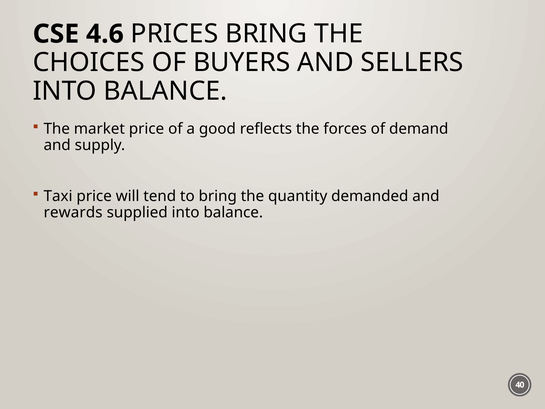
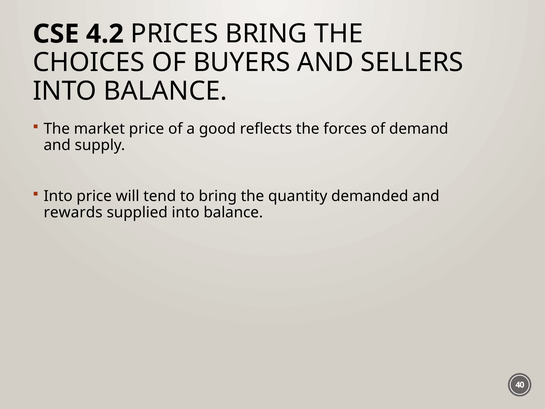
4.6: 4.6 -> 4.2
Taxi at (58, 196): Taxi -> Into
